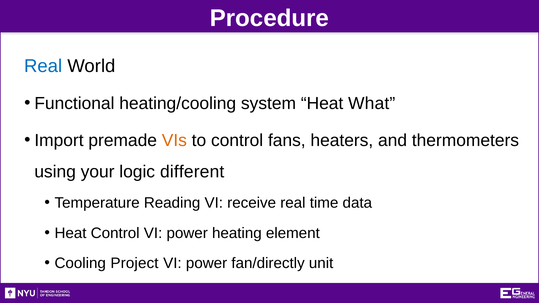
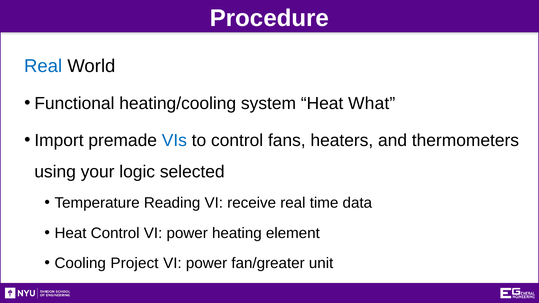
VIs colour: orange -> blue
different: different -> selected
fan/directly: fan/directly -> fan/greater
